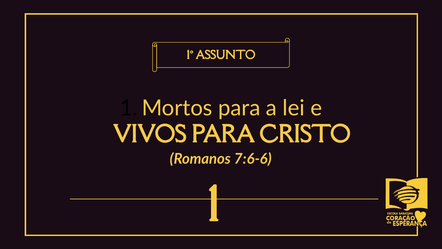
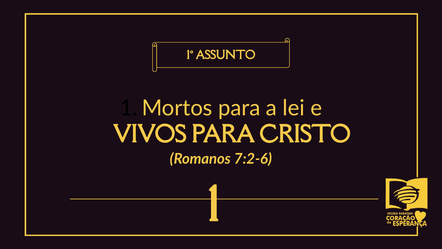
7:6-6: 7:6-6 -> 7:2-6
